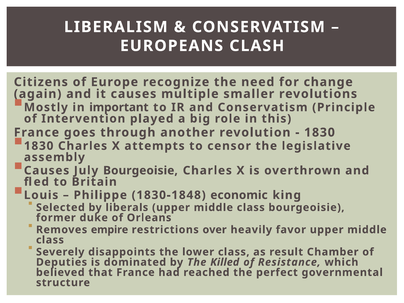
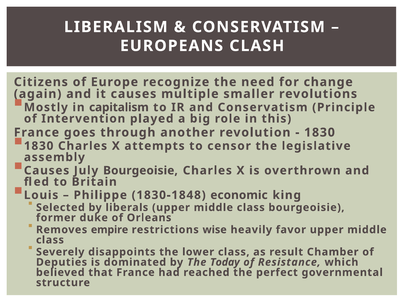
important: important -> capitalism
over: over -> wise
Killed: Killed -> Today
